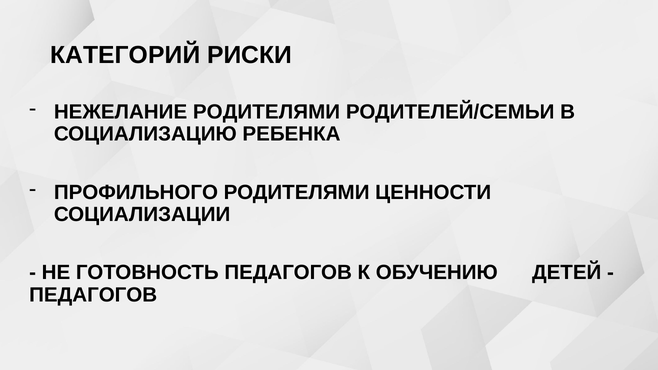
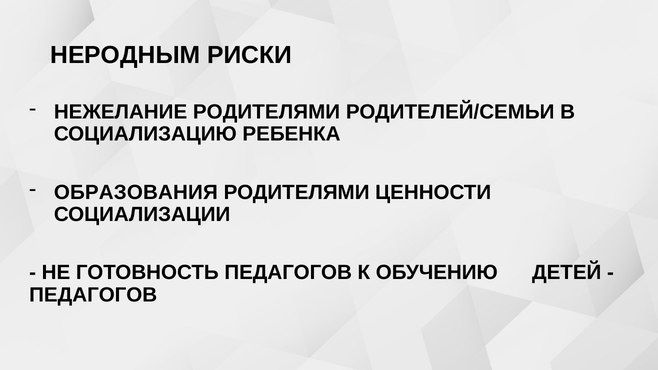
КАТЕГОРИЙ: КАТЕГОРИЙ -> НЕРОДНЫМ
ПРОФИЛЬНОГО: ПРОФИЛЬНОГО -> ОБРАЗОВАНИЯ
